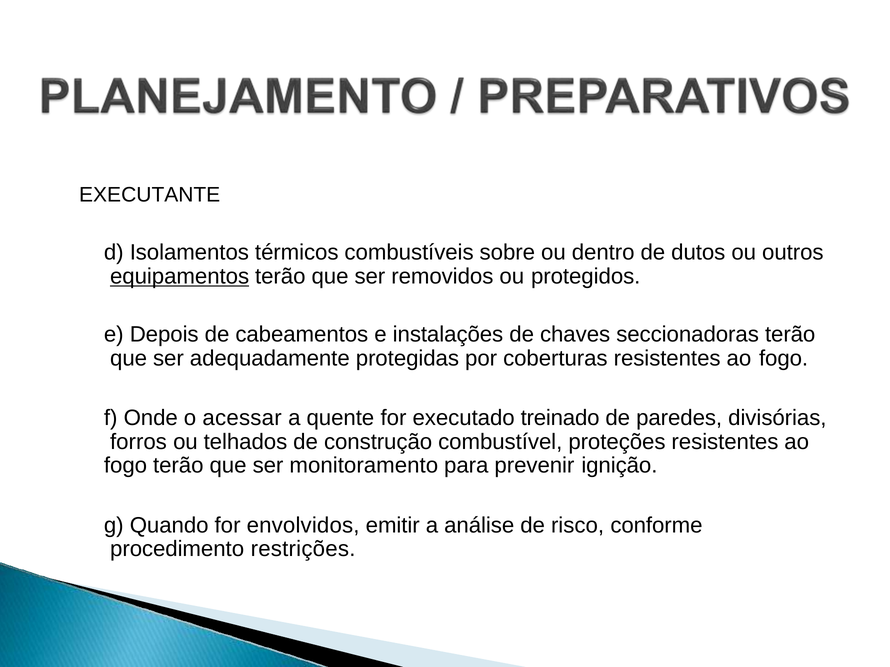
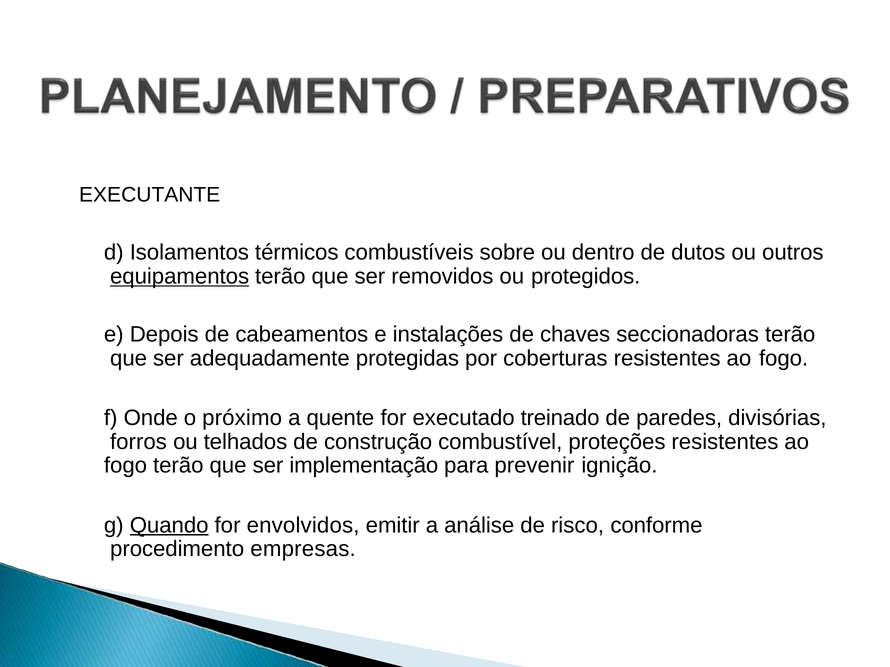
acessar: acessar -> próximo
monitoramento: monitoramento -> implementação
Quando underline: none -> present
restrições: restrições -> empresas
